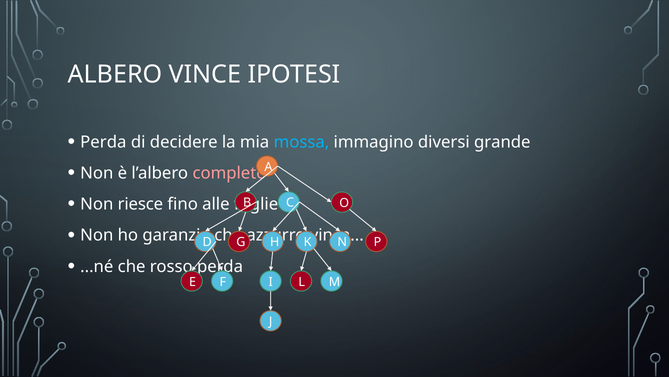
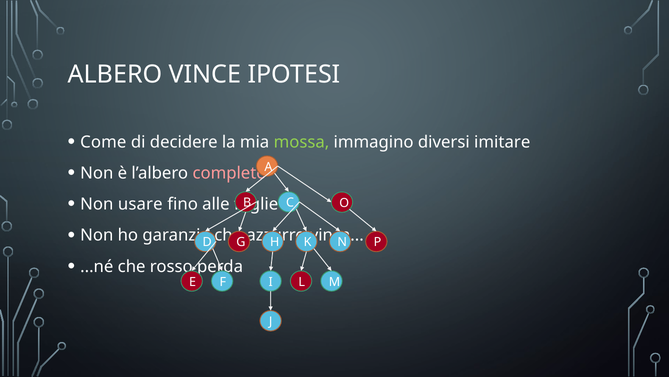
Perda at (103, 142): Perda -> Come
mossa colour: light blue -> light green
grande: grande -> imitare
riesce: riesce -> usare
